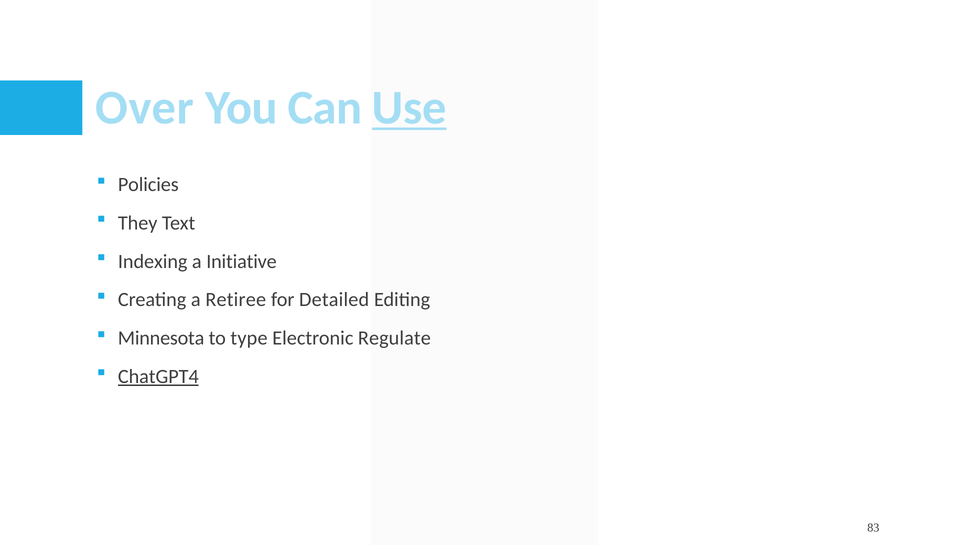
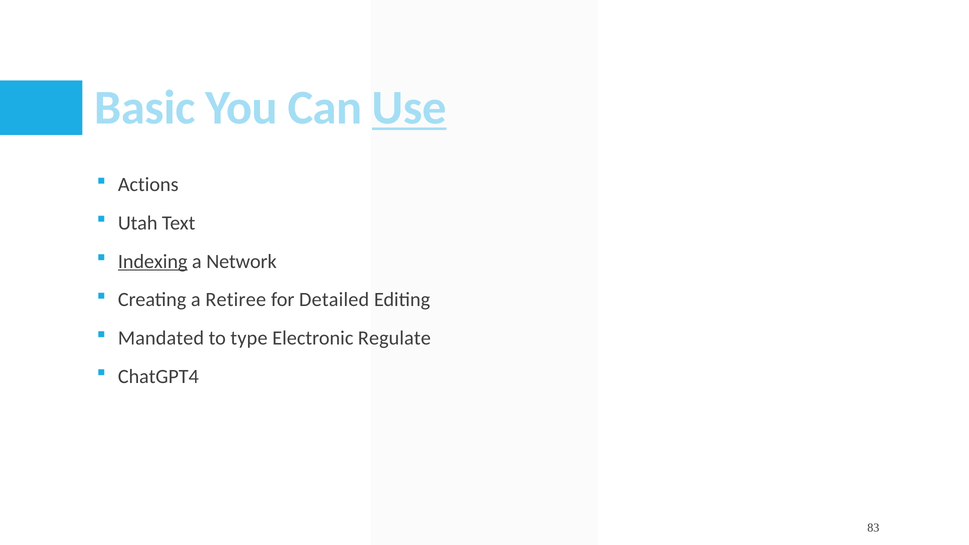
Over: Over -> Basic
Policies: Policies -> Actions
They: They -> Utah
Indexing underline: none -> present
Initiative: Initiative -> Network
Minnesota: Minnesota -> Mandated
ChatGPT4 underline: present -> none
